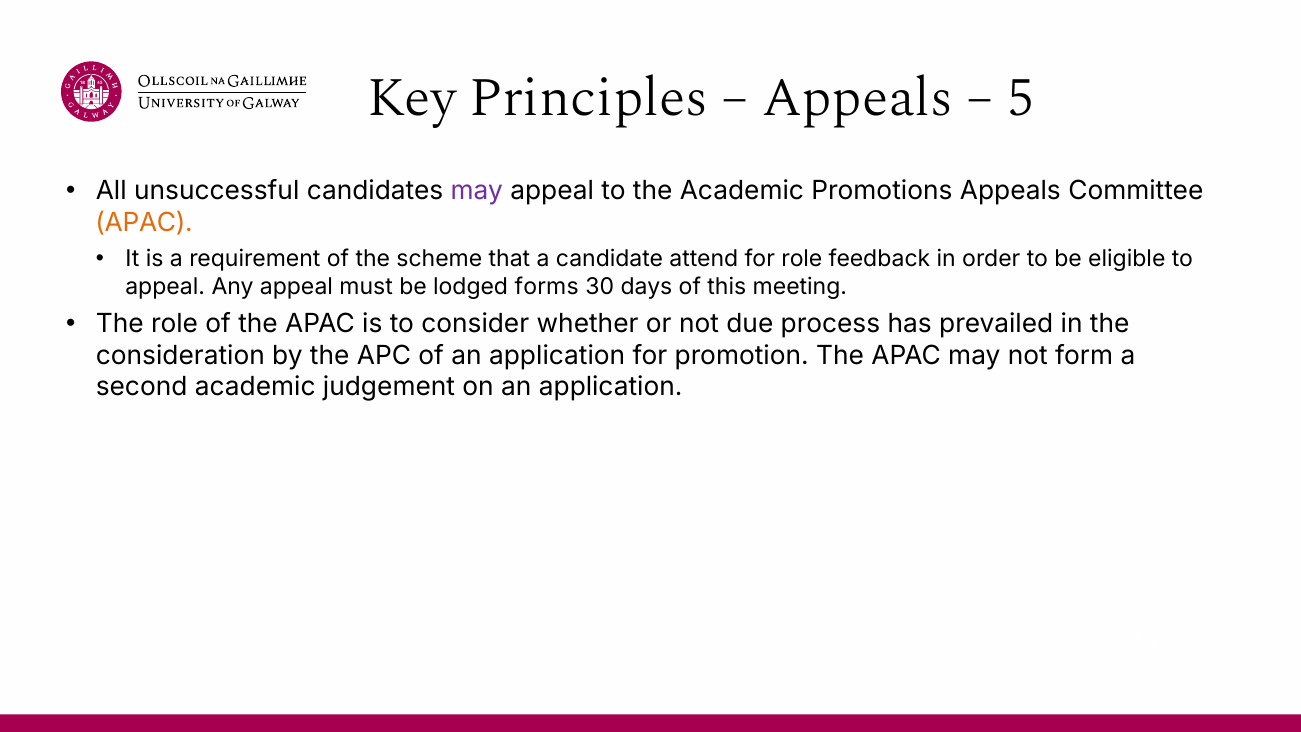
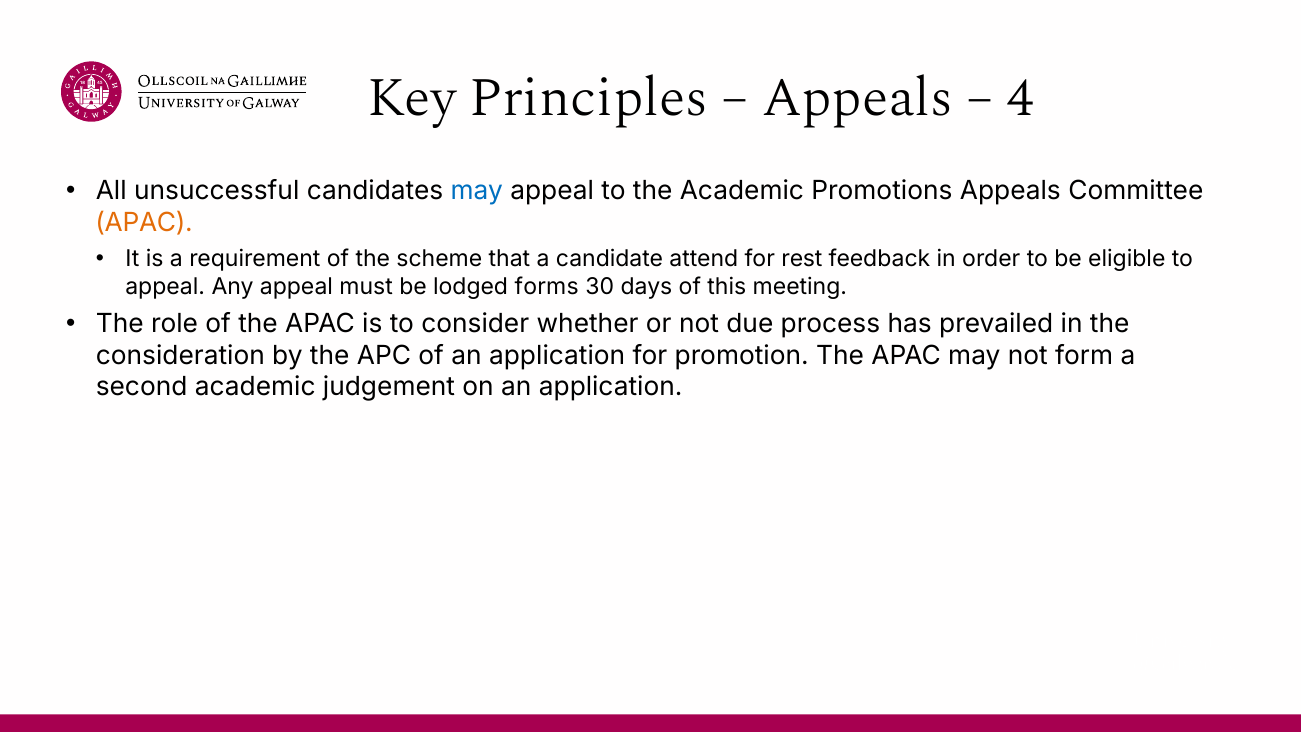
5: 5 -> 4
may at (477, 191) colour: purple -> blue
for role: role -> rest
